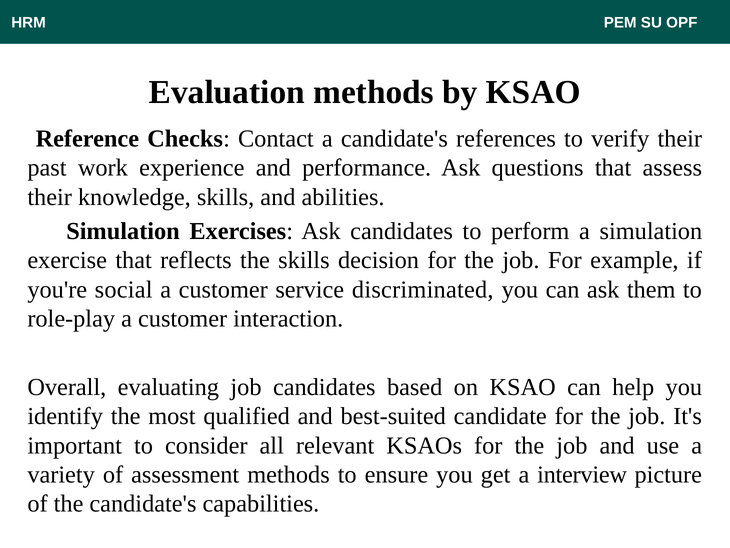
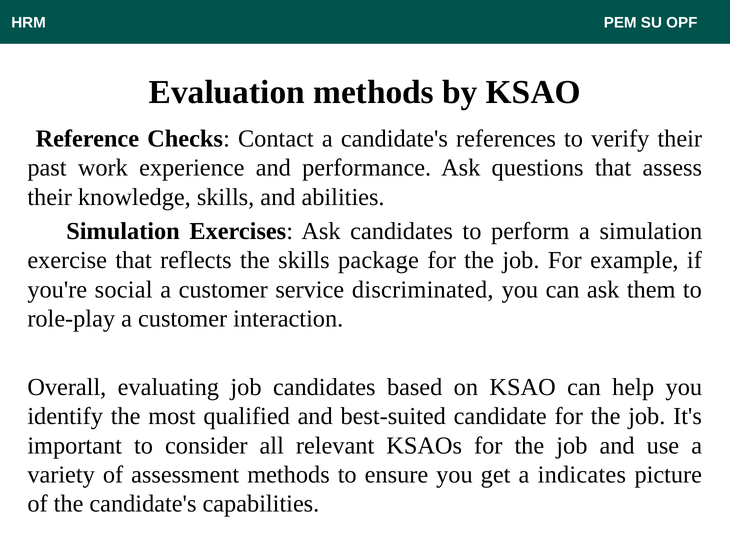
decision: decision -> package
interview: interview -> indicates
